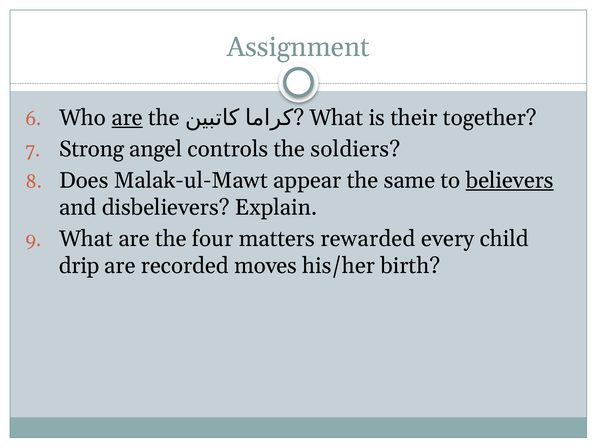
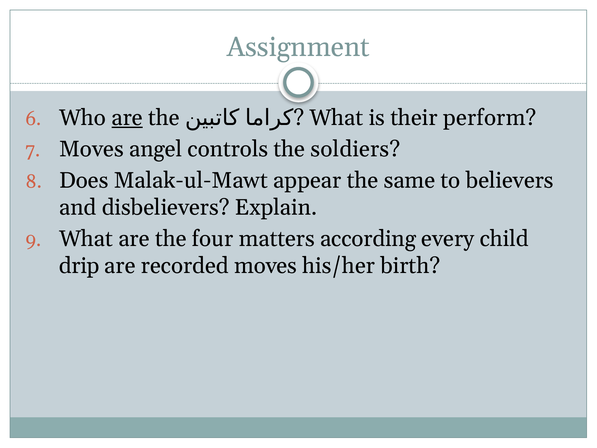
together: together -> perform
Strong at (92, 149): Strong -> Moves
believers underline: present -> none
rewarded: rewarded -> according
